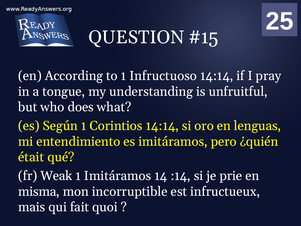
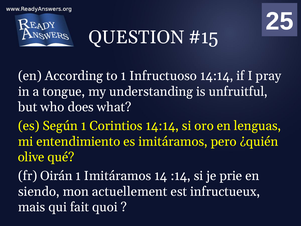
était: était -> olive
Weak: Weak -> Oirán
misma: misma -> siendo
incorruptible: incorruptible -> actuellement
